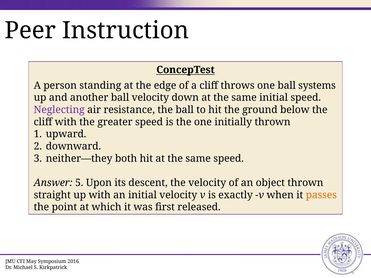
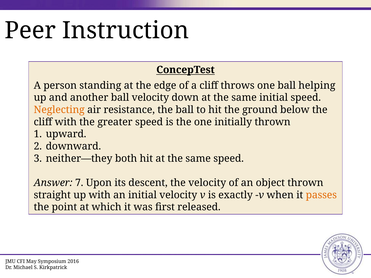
systems: systems -> helping
Neglecting colour: purple -> orange
5: 5 -> 7
